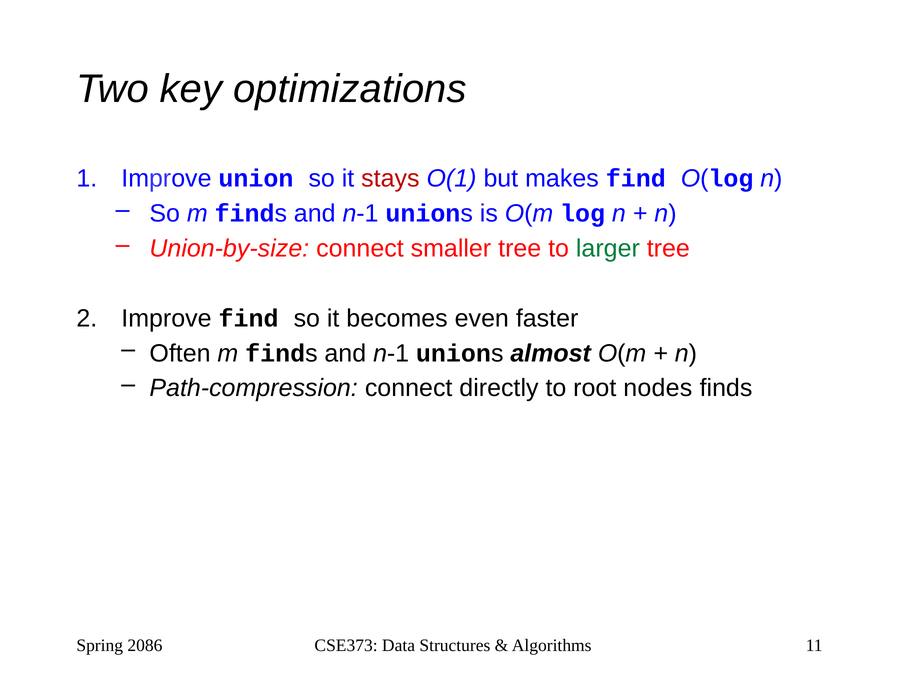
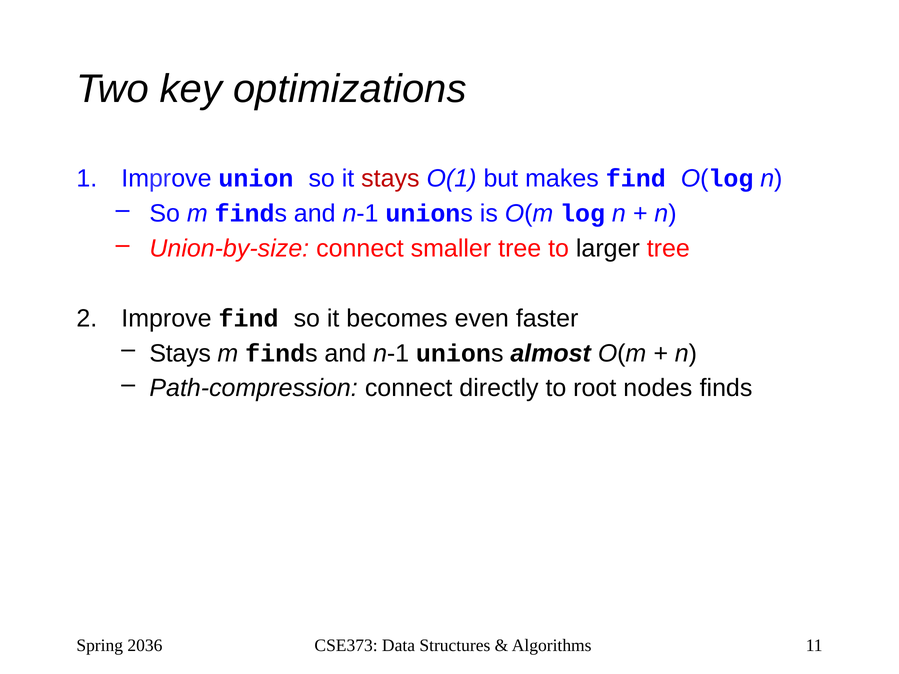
larger colour: green -> black
Often at (180, 353): Often -> Stays
2086: 2086 -> 2036
